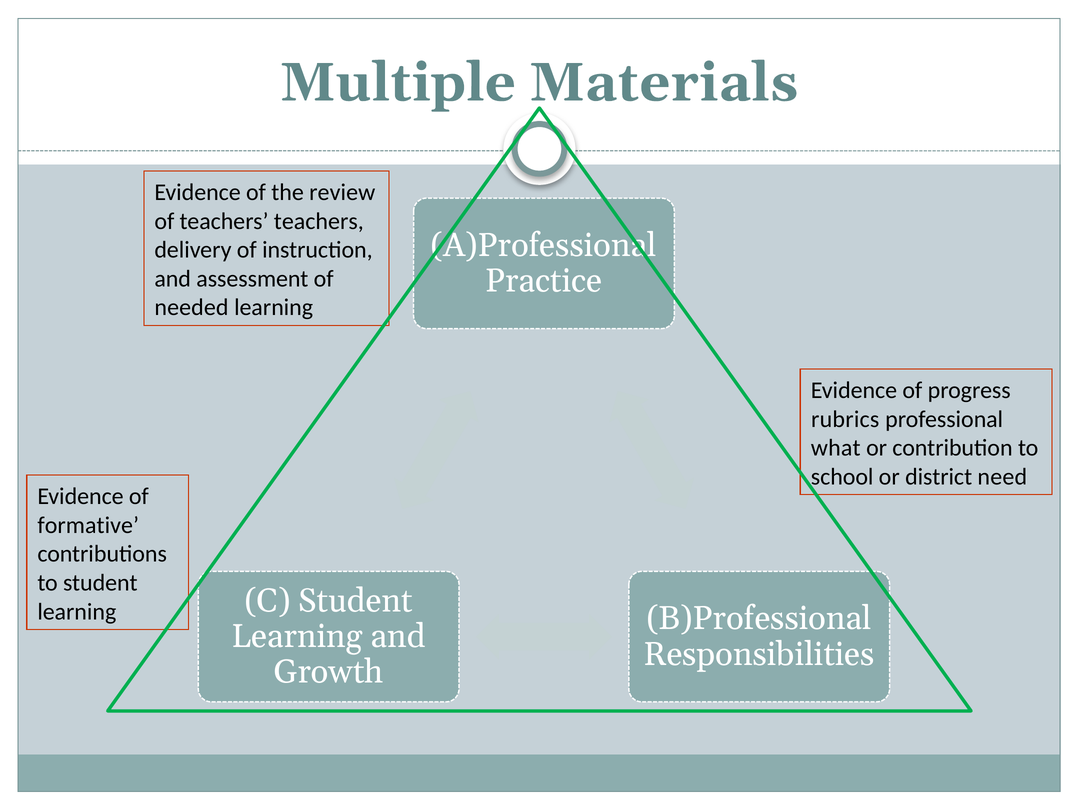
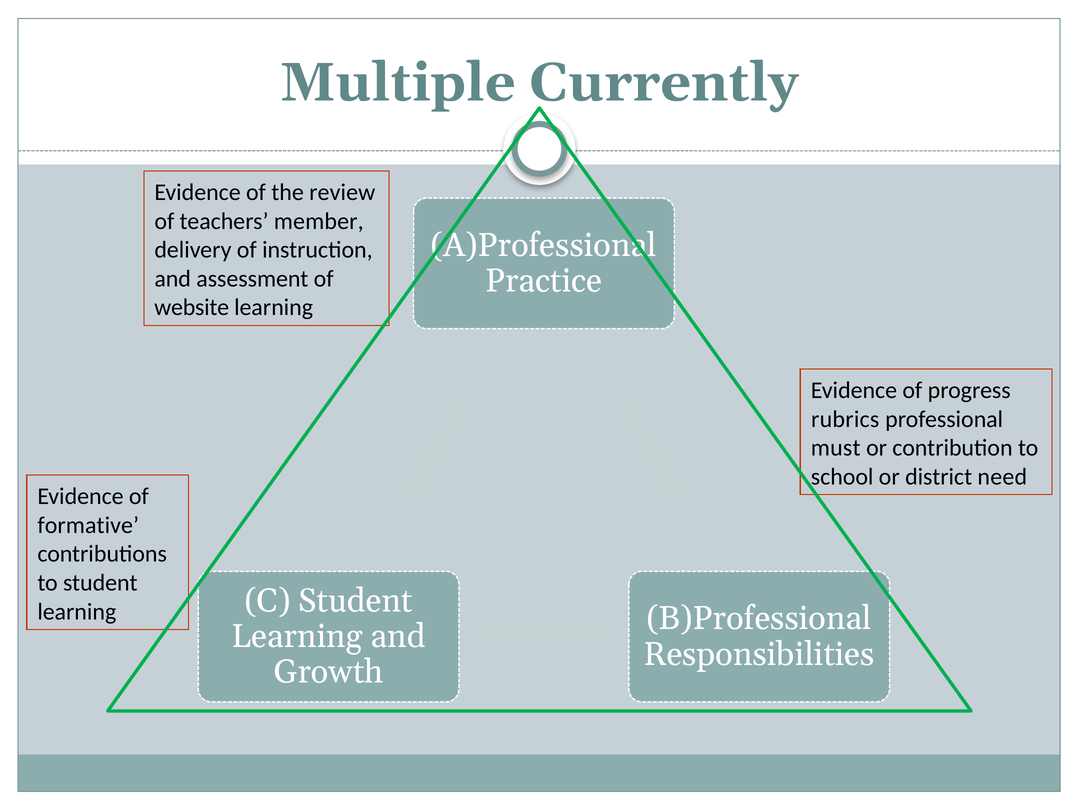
Materials: Materials -> Currently
teachers teachers: teachers -> member
needed: needed -> website
what: what -> must
